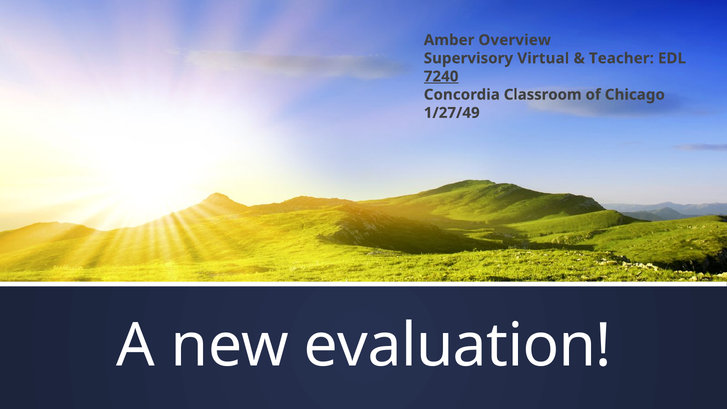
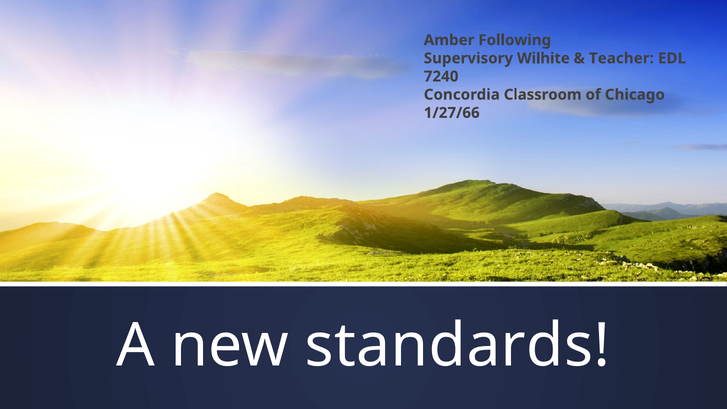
Overview: Overview -> Following
Virtual: Virtual -> Wilhite
7240 underline: present -> none
1/27/49: 1/27/49 -> 1/27/66
evaluation: evaluation -> standards
